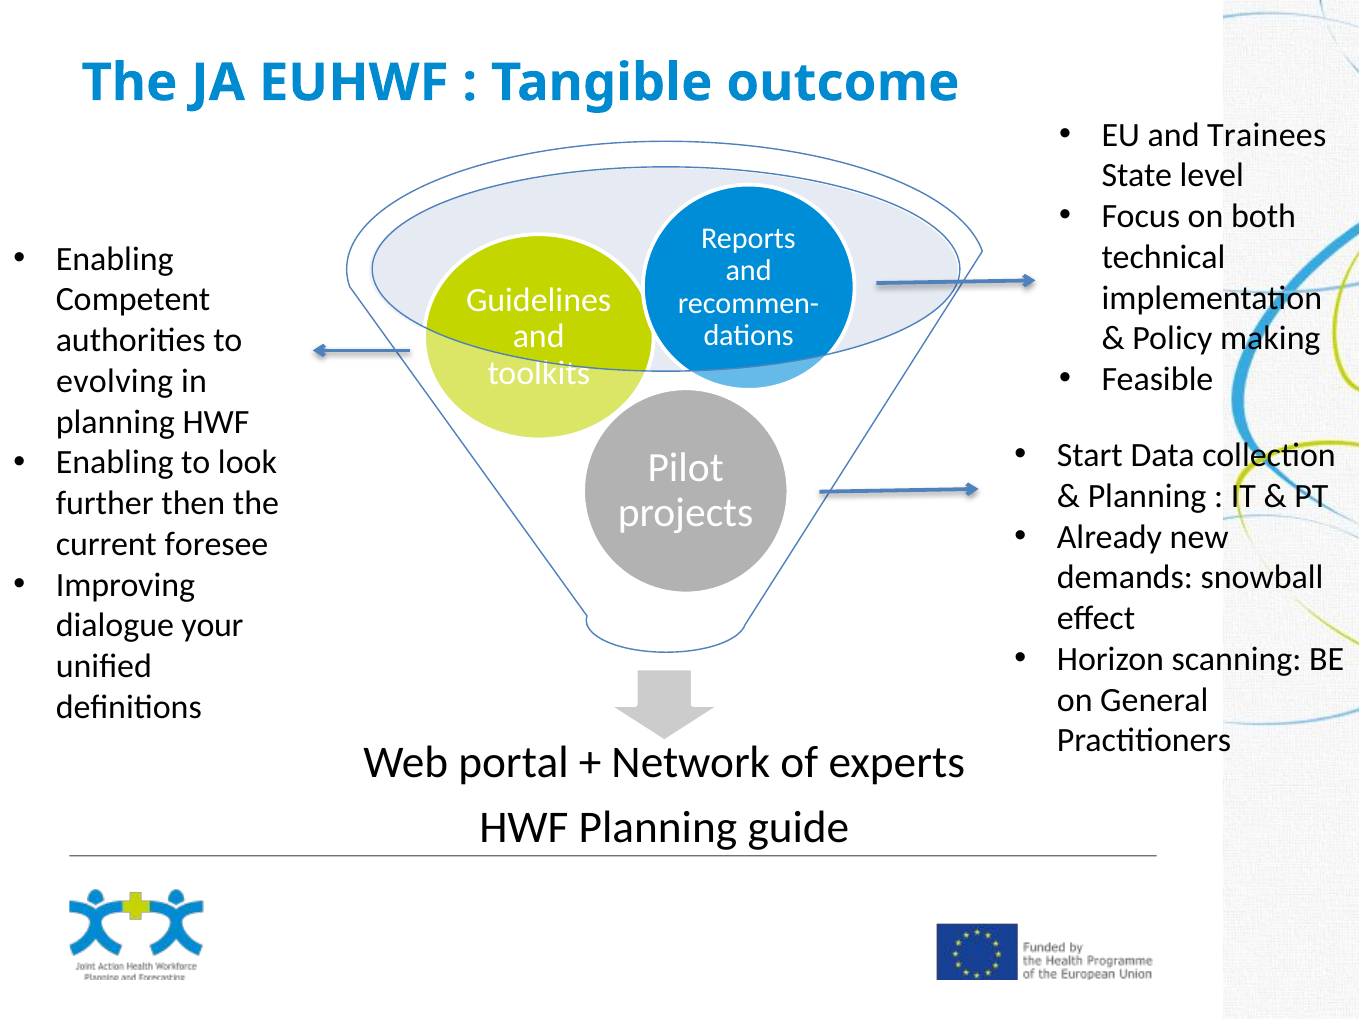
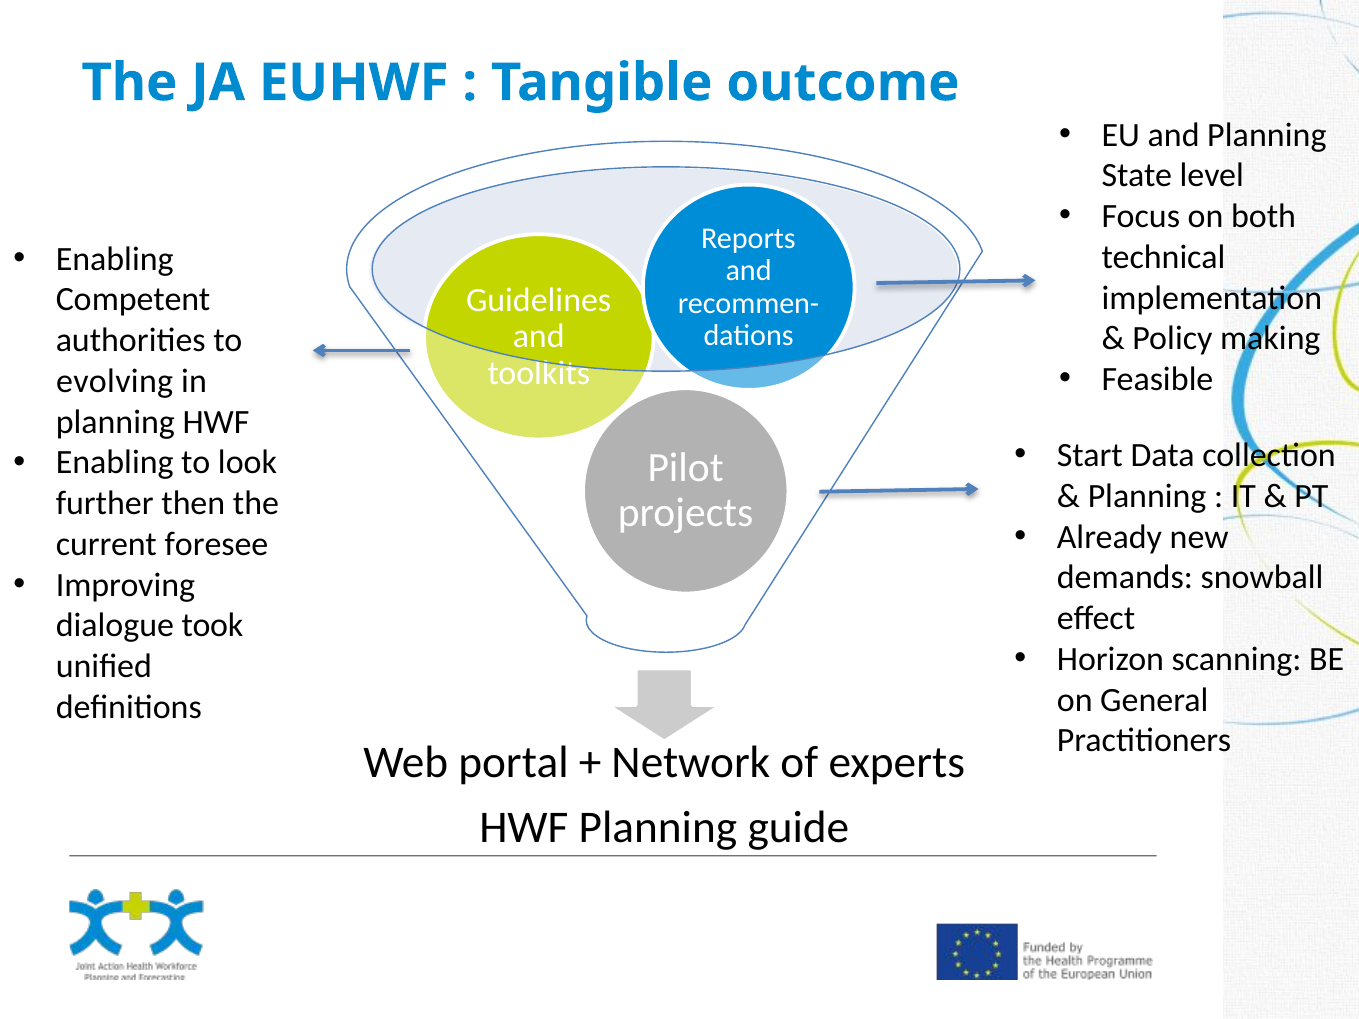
and Trainees: Trainees -> Planning
your: your -> took
